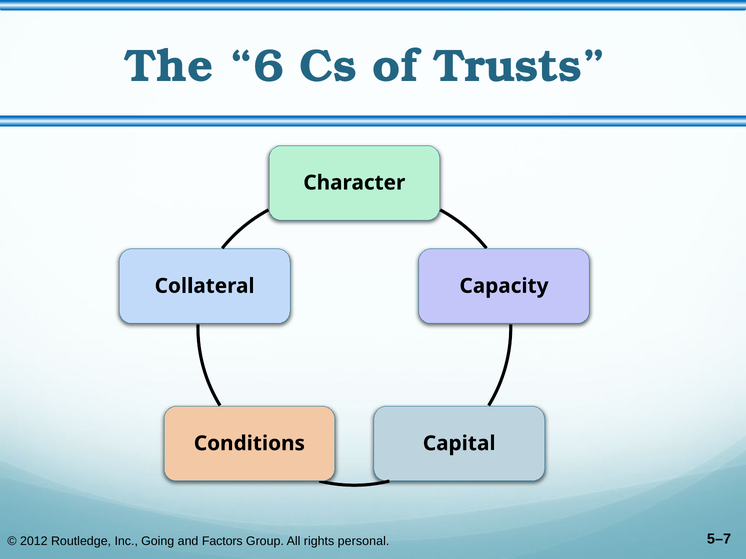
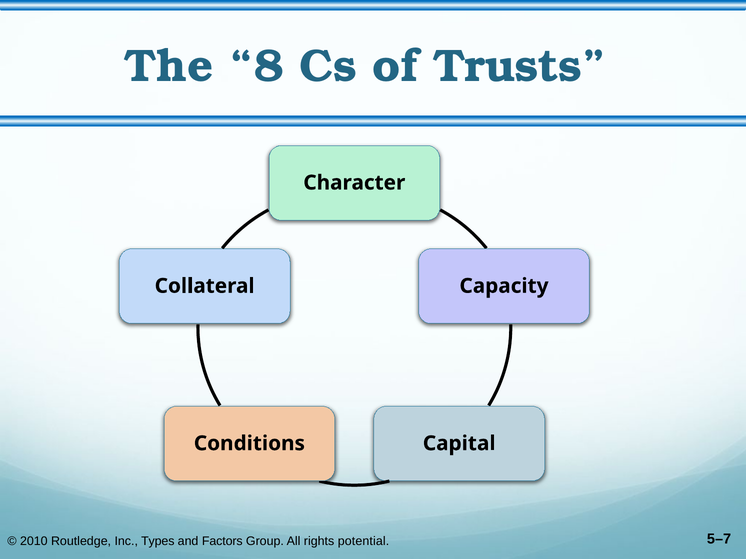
6: 6 -> 8
2012: 2012 -> 2010
Going: Going -> Types
personal: personal -> potential
